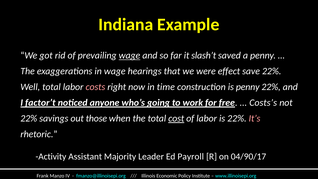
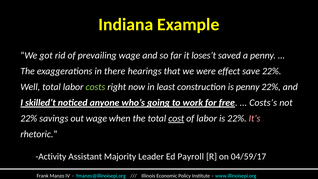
wage at (129, 55) underline: present -> none
slash’t: slash’t -> loses’t
in wage: wage -> there
costs colour: pink -> light green
time: time -> least
factor’t: factor’t -> skilled’t
out those: those -> wage
04/90/17: 04/90/17 -> 04/59/17
